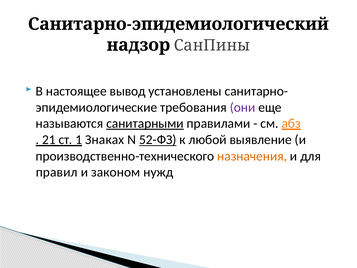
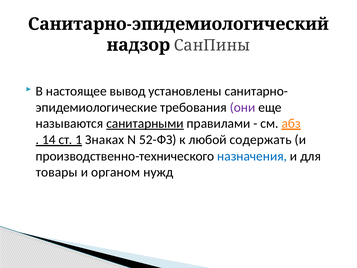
21: 21 -> 14
52-ФЗ underline: present -> none
выявление: выявление -> содержать
назначения colour: orange -> blue
правил: правил -> товары
законом: законом -> органом
